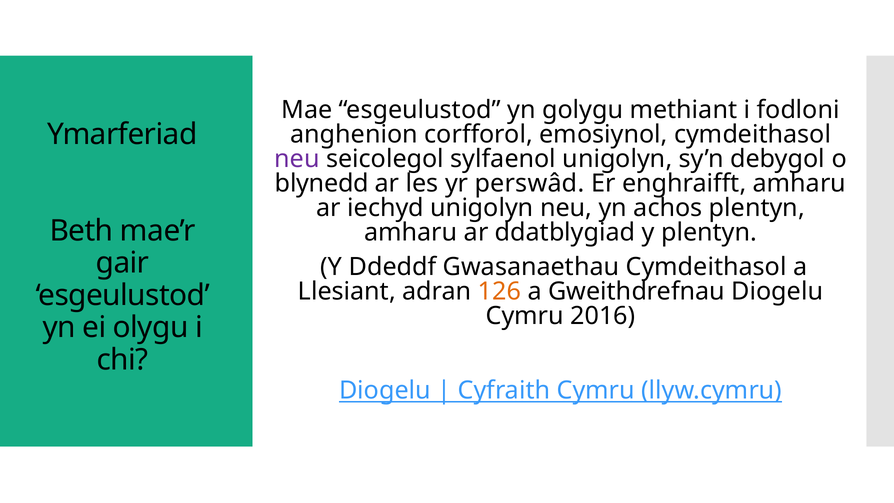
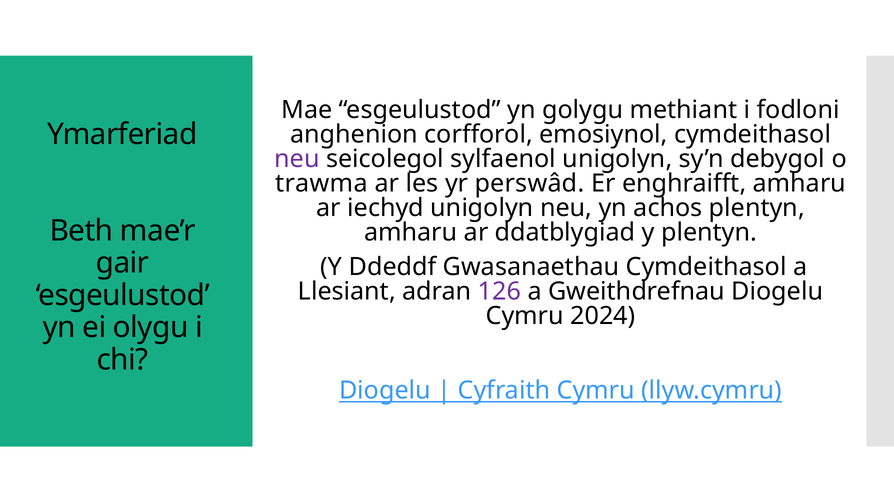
blynedd: blynedd -> trawma
126 colour: orange -> purple
2016: 2016 -> 2024
